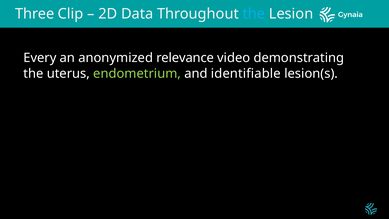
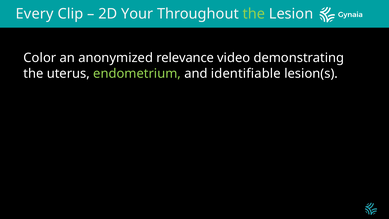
Three: Three -> Every
Data: Data -> Your
the at (254, 14) colour: light blue -> light green
Every: Every -> Color
